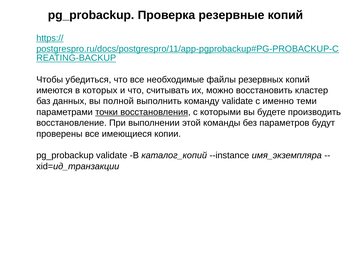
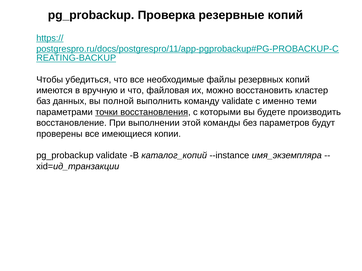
которых: которых -> вручную
считывать: считывать -> файловая
